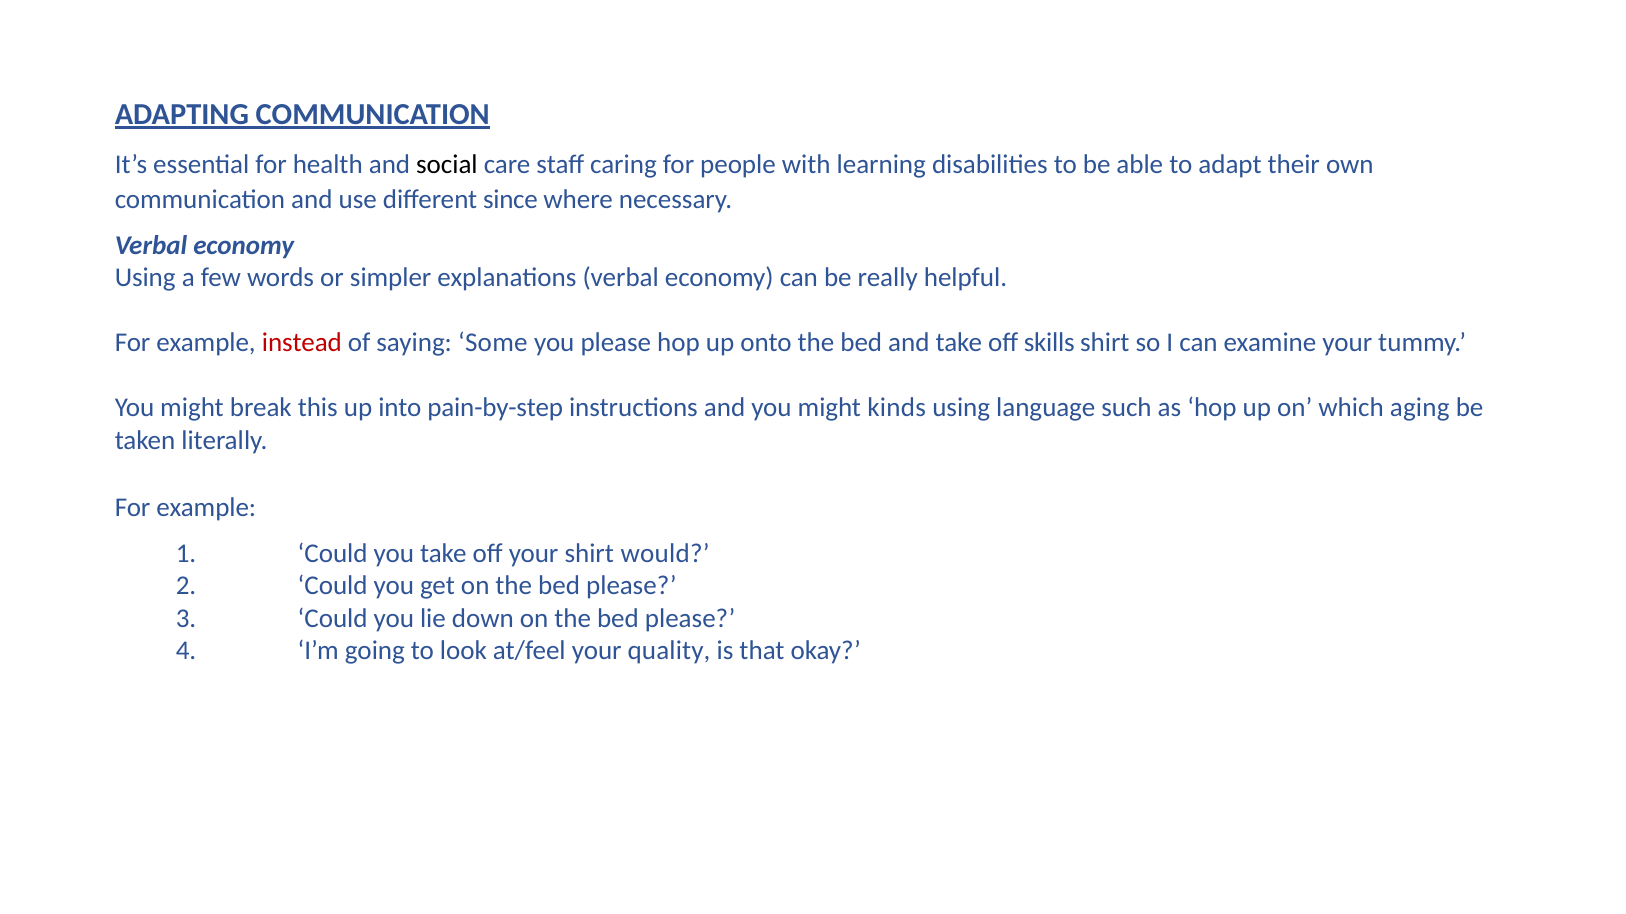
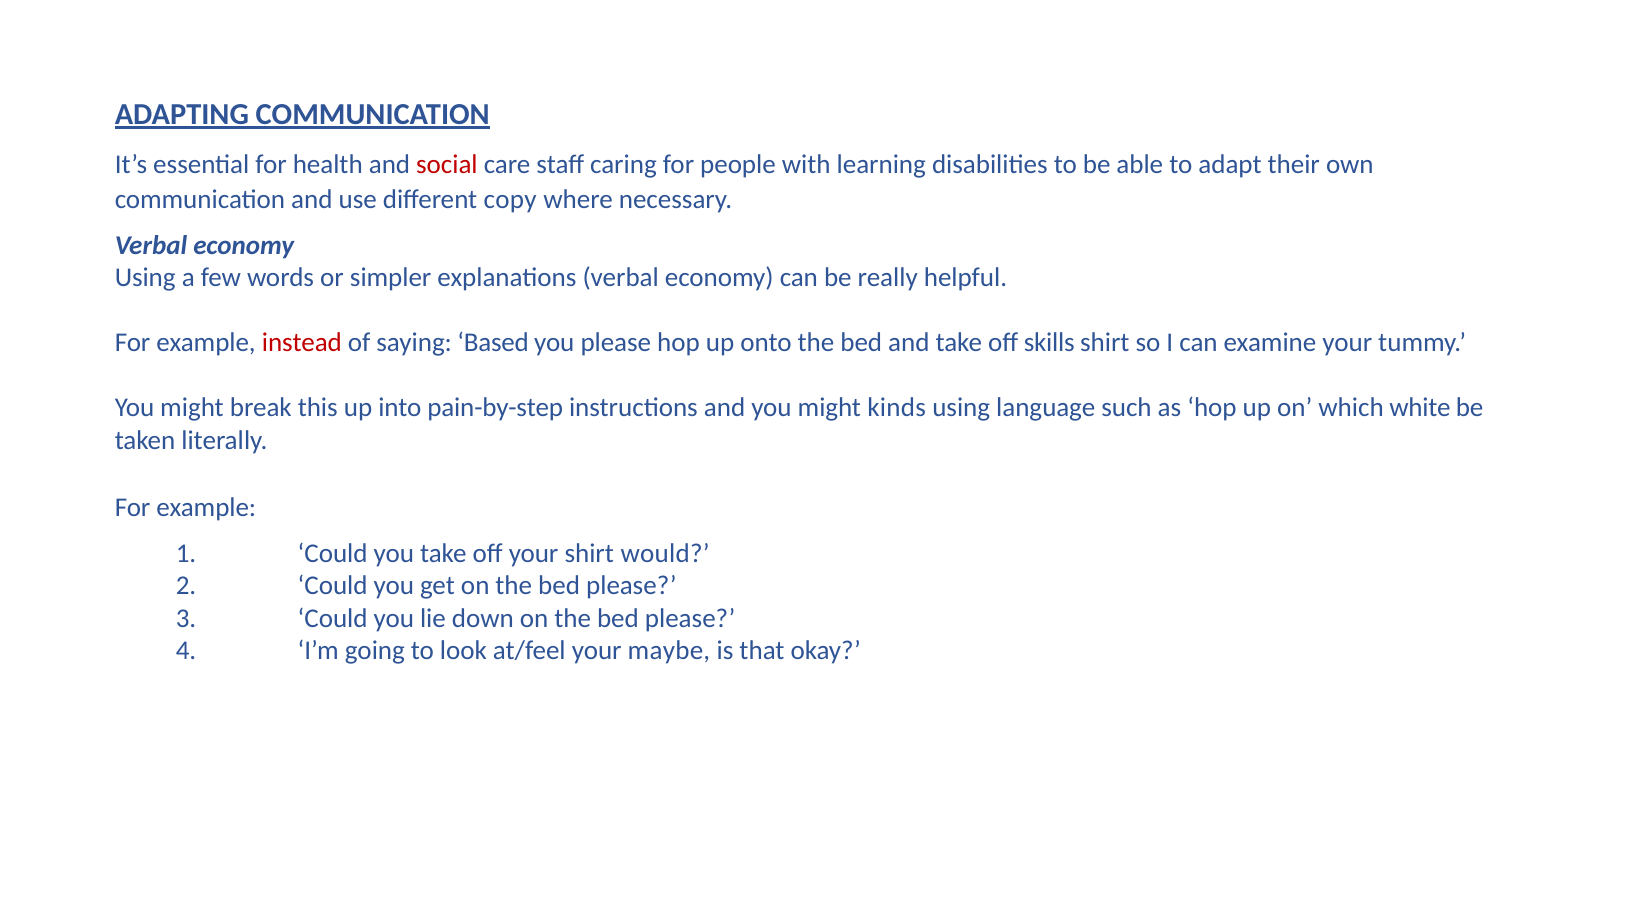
social colour: black -> red
since: since -> copy
Some: Some -> Based
aging: aging -> white
quality: quality -> maybe
